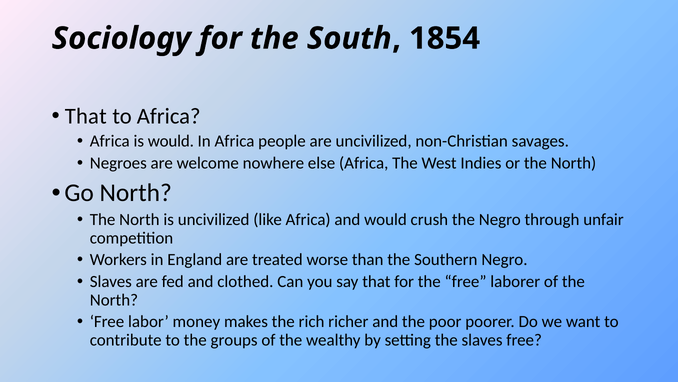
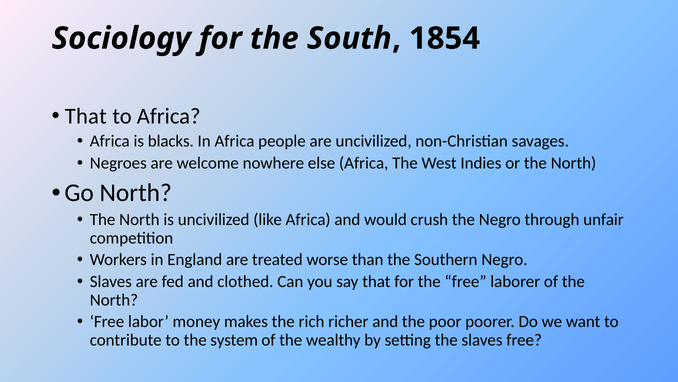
is would: would -> blacks
groups: groups -> system
